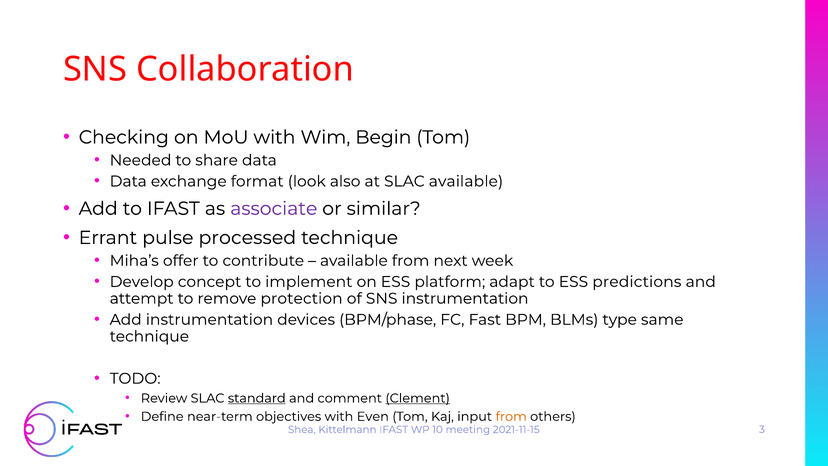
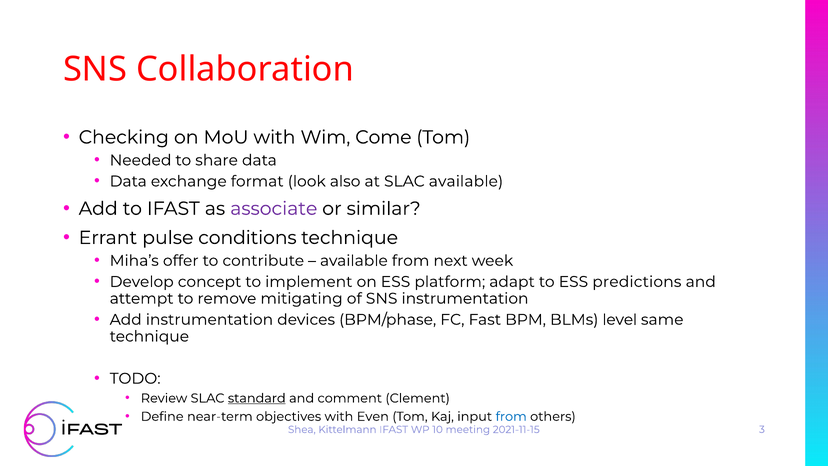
Begin: Begin -> Come
processed: processed -> conditions
protection: protection -> mitigating
type: type -> level
Clement underline: present -> none
from at (511, 416) colour: orange -> blue
